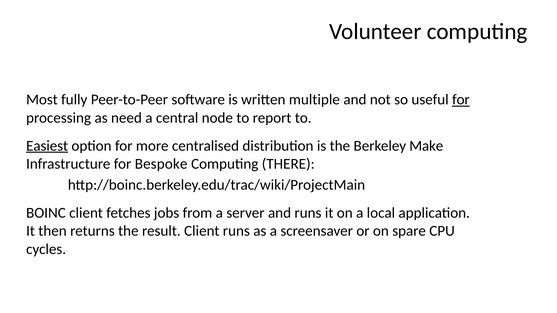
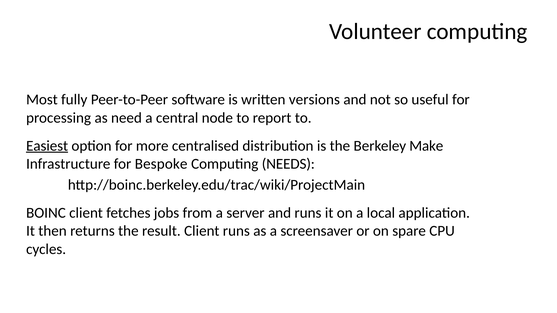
multiple: multiple -> versions
for at (461, 100) underline: present -> none
THERE: THERE -> NEEDS
